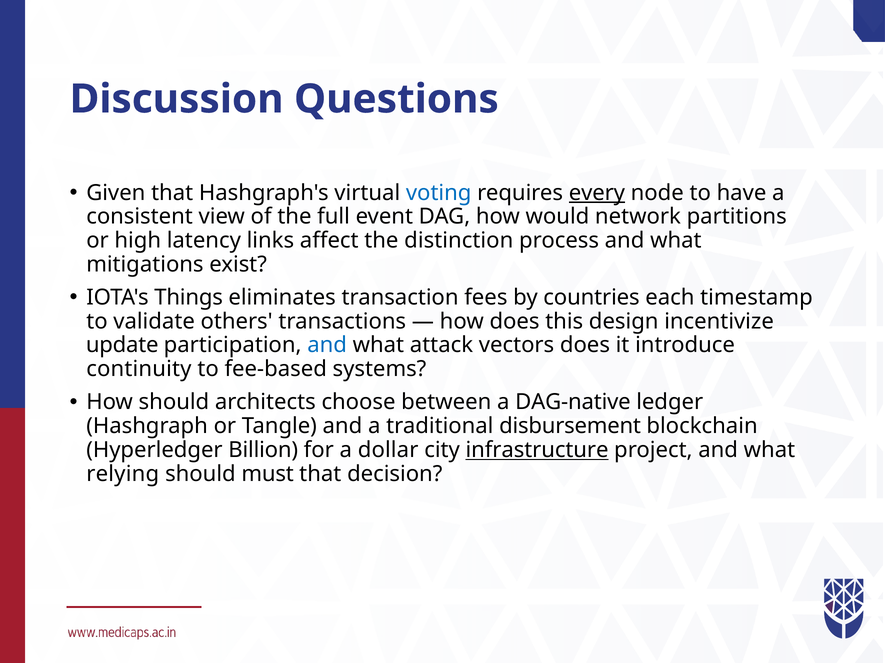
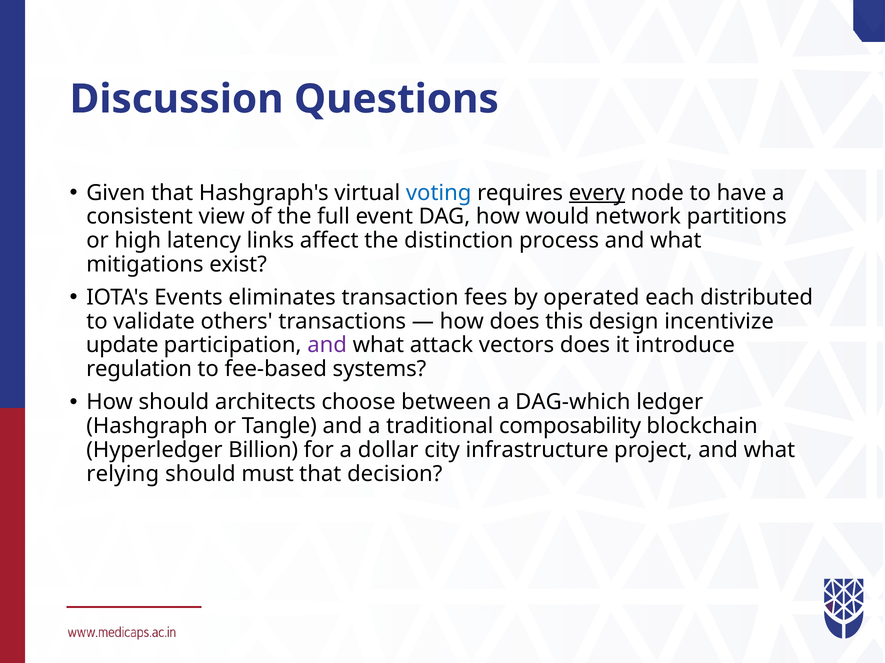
Things: Things -> Events
countries: countries -> operated
timestamp: timestamp -> distributed
and at (327, 346) colour: blue -> purple
continuity: continuity -> regulation
DAG-native: DAG-native -> DAG-which
disbursement: disbursement -> composability
infrastructure underline: present -> none
